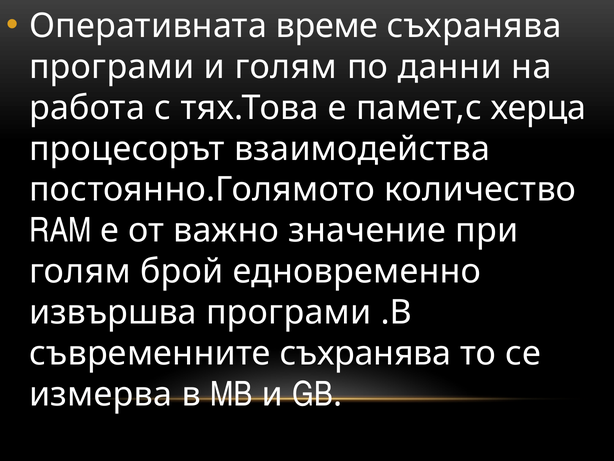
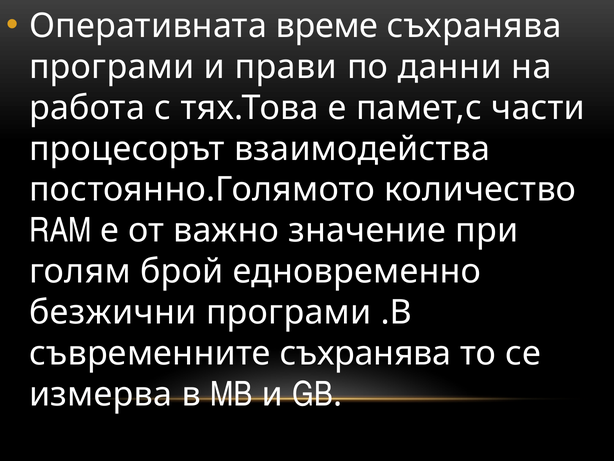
и голям: голям -> прави
херца: херца -> части
извършва: извършва -> безжични
